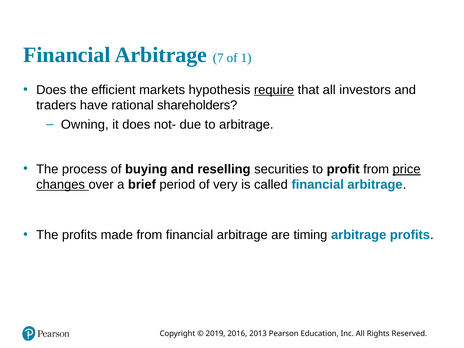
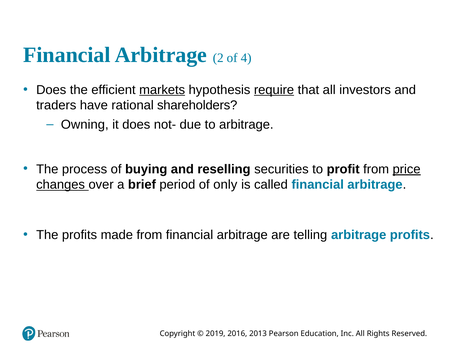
7: 7 -> 2
1: 1 -> 4
markets underline: none -> present
very: very -> only
timing: timing -> telling
